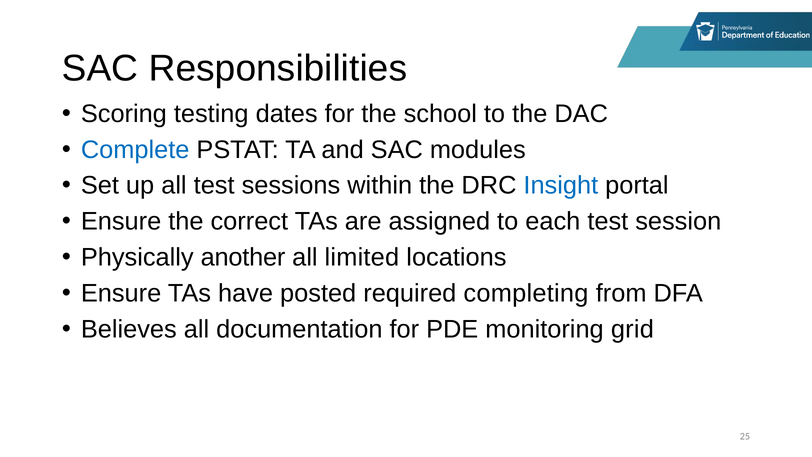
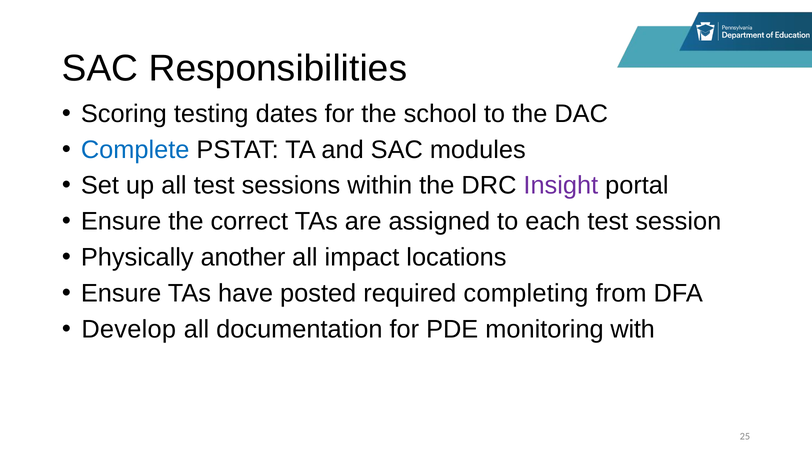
Insight colour: blue -> purple
limited: limited -> impact
Believes: Believes -> Develop
grid: grid -> with
